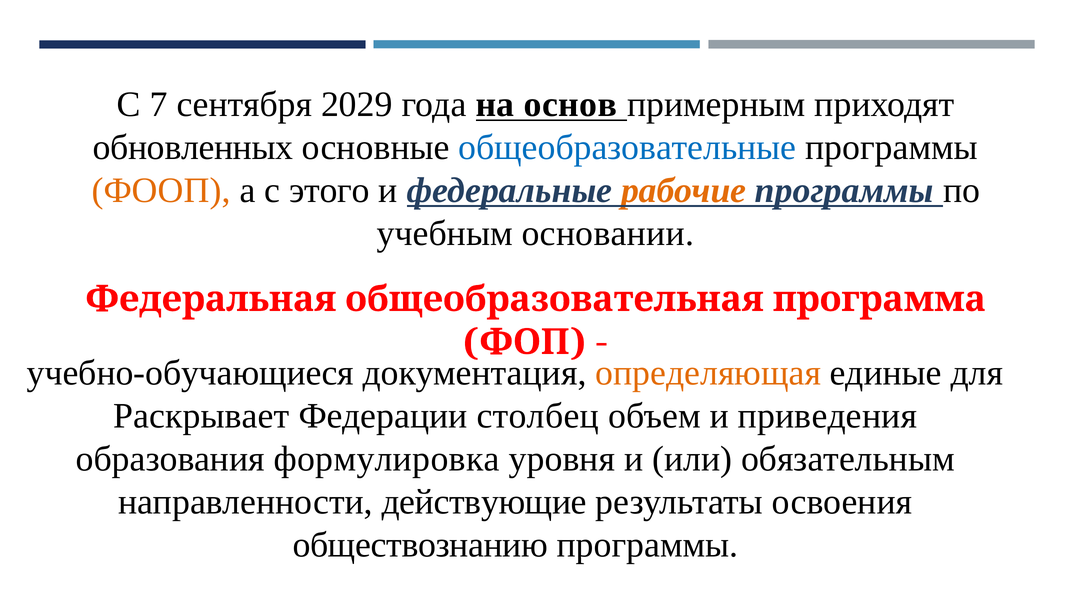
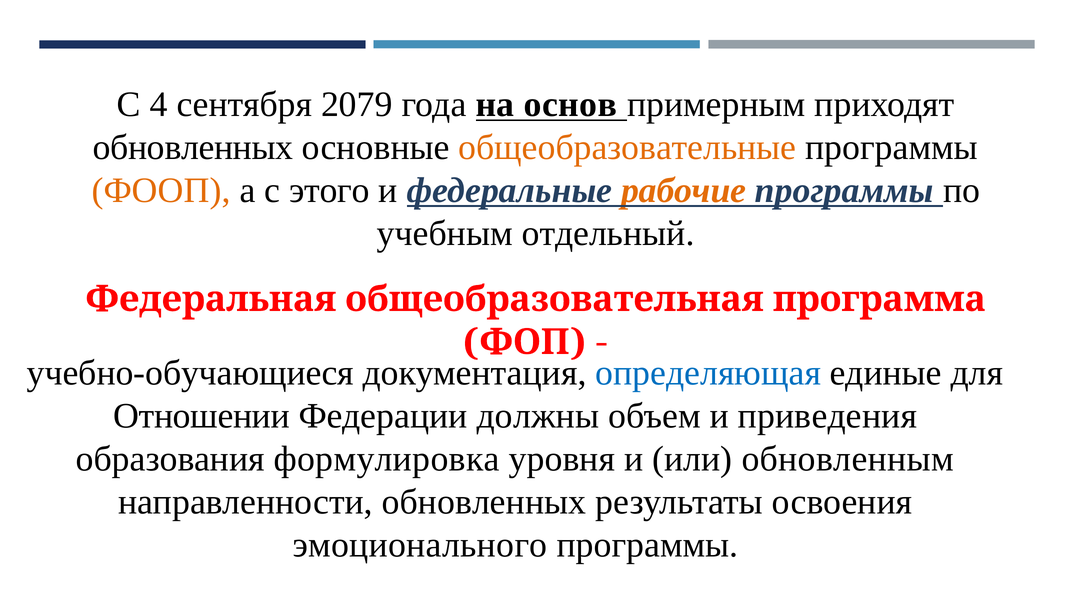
7: 7 -> 4
2029: 2029 -> 2079
общеобразовательные colour: blue -> orange
основании: основании -> отдельный
определяющая colour: orange -> blue
Раскрывает: Раскрывает -> Отношении
столбец: столбец -> должны
обязательным: обязательным -> обновленным
направленности действующие: действующие -> обновленных
обществознанию: обществознанию -> эмоционального
